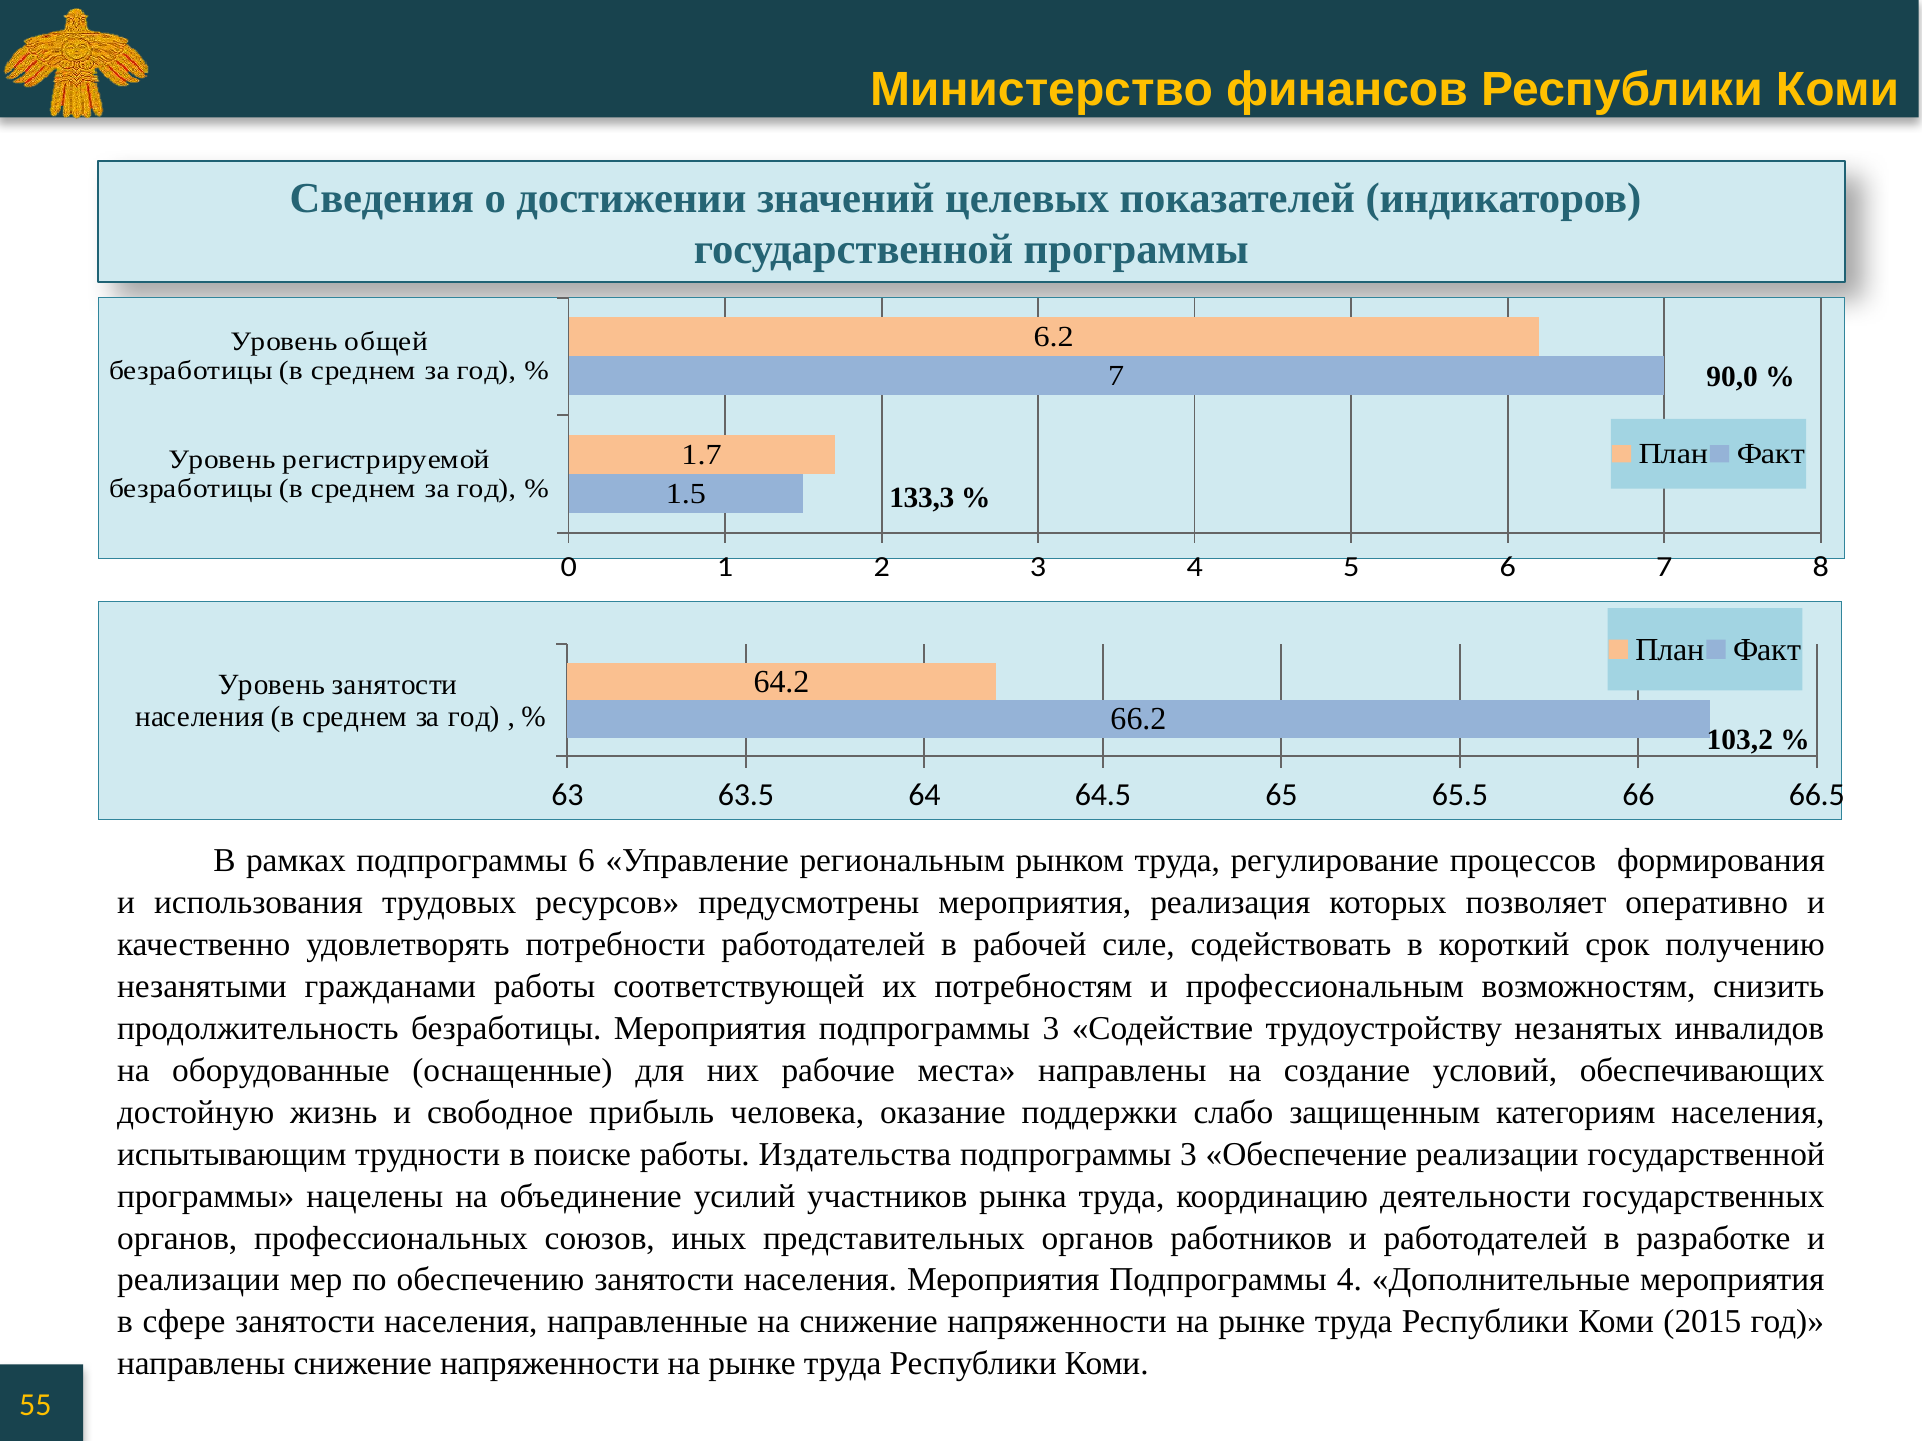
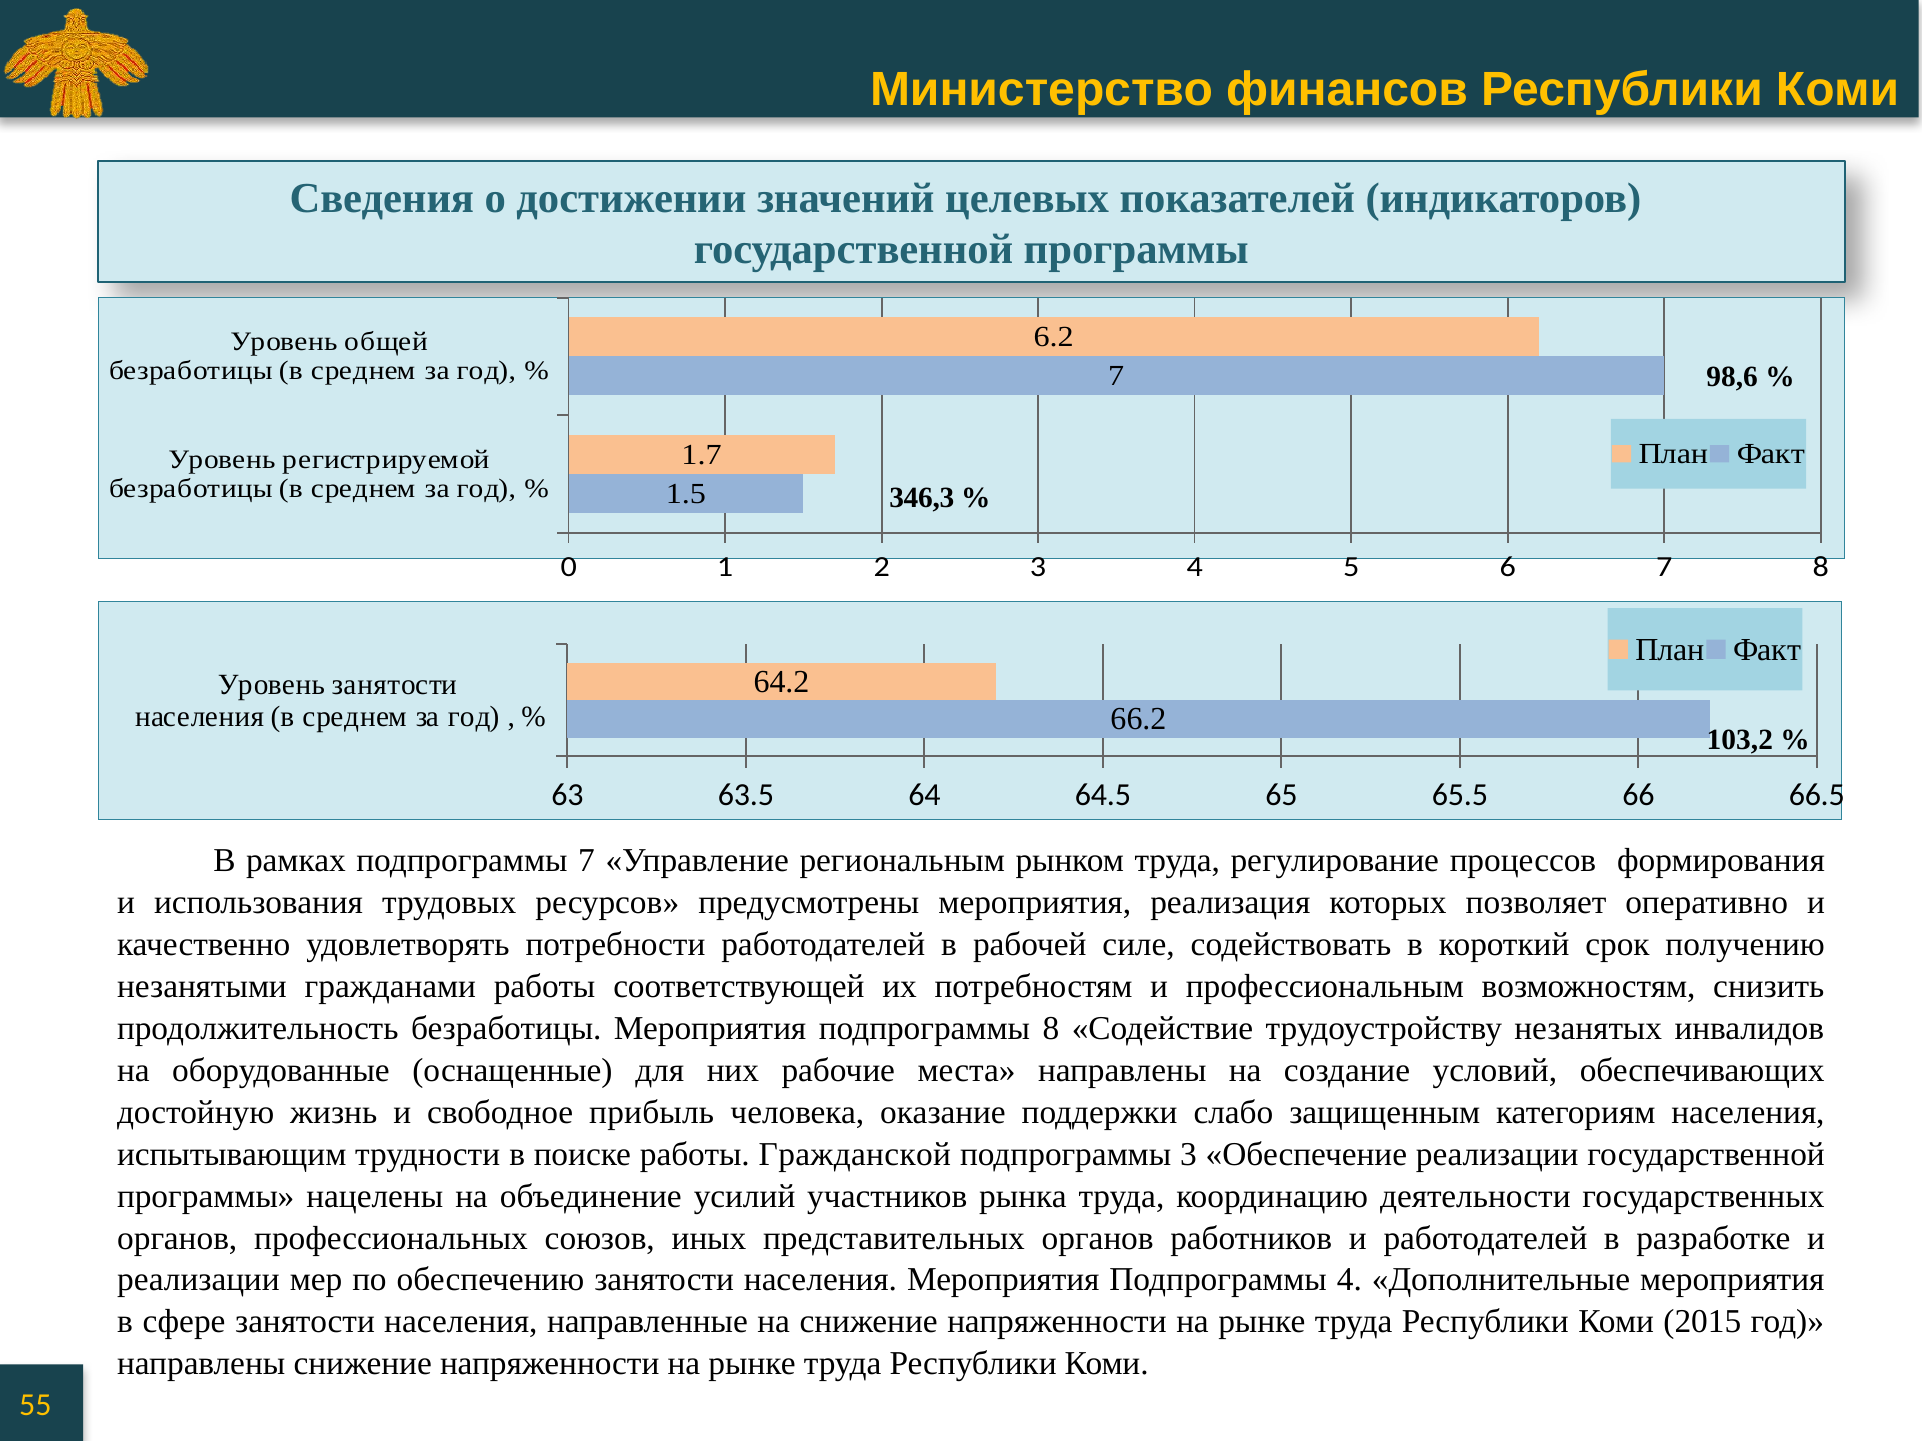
90,0: 90,0 -> 98,6
133,3: 133,3 -> 346,3
подпрограммы 6: 6 -> 7
Мероприятия подпрограммы 3: 3 -> 8
Издательства: Издательства -> Гражданской
